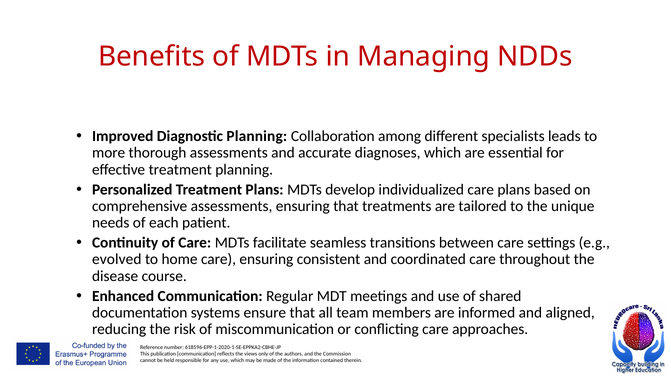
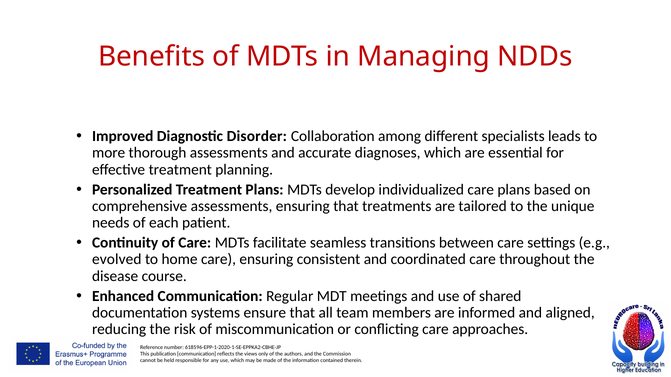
Diagnostic Planning: Planning -> Disorder
